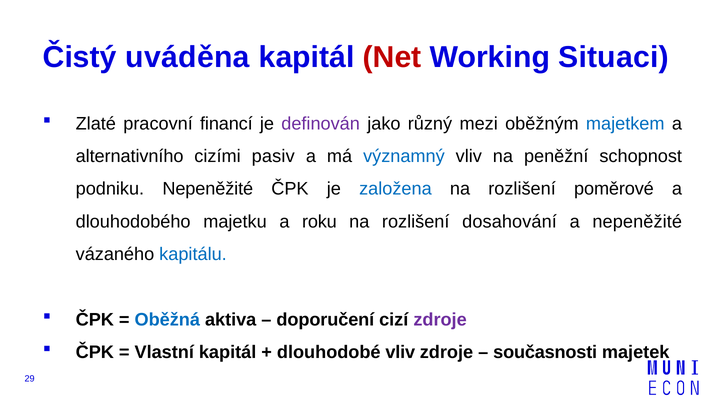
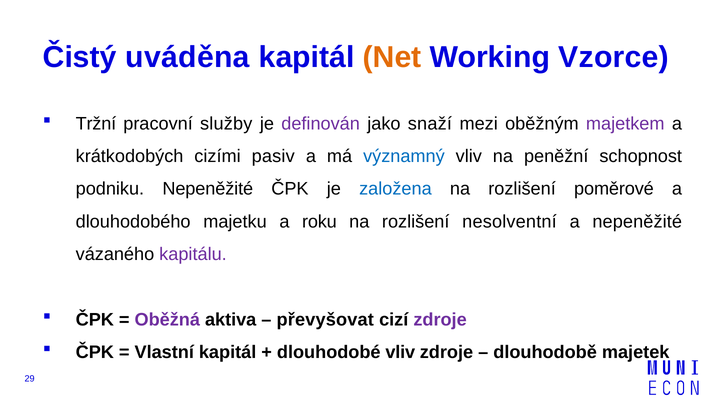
Net colour: red -> orange
Situaci: Situaci -> Vzorce
Zlaté: Zlaté -> Tržní
financí: financí -> služby
různý: různý -> snaží
majetkem colour: blue -> purple
alternativního: alternativního -> krátkodobých
dosahování: dosahování -> nesolventní
kapitálu colour: blue -> purple
Oběžná colour: blue -> purple
doporučení: doporučení -> převyšovat
současnosti: současnosti -> dlouhodobě
